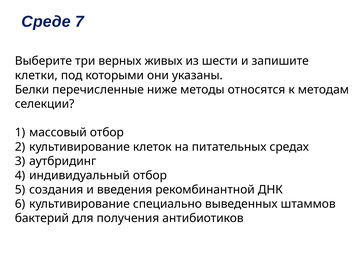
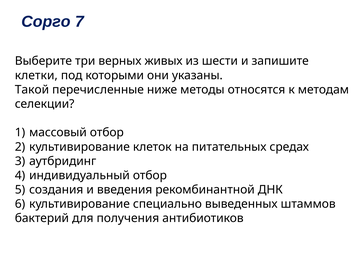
Среде: Среде -> Сорго
Белки: Белки -> Такой
